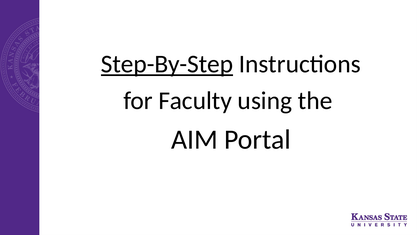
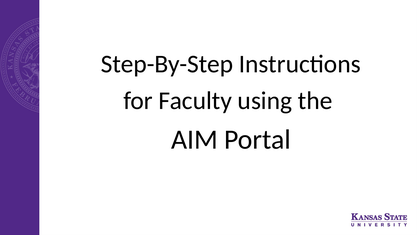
Step-By-Step underline: present -> none
